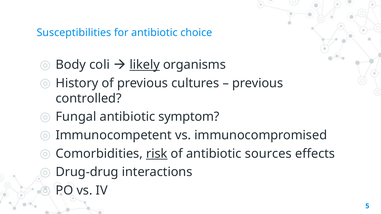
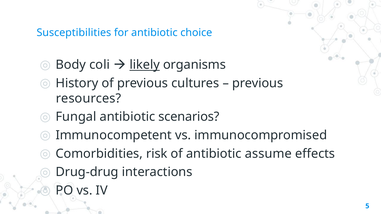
controlled: controlled -> resources
symptom: symptom -> scenarios
risk underline: present -> none
sources: sources -> assume
